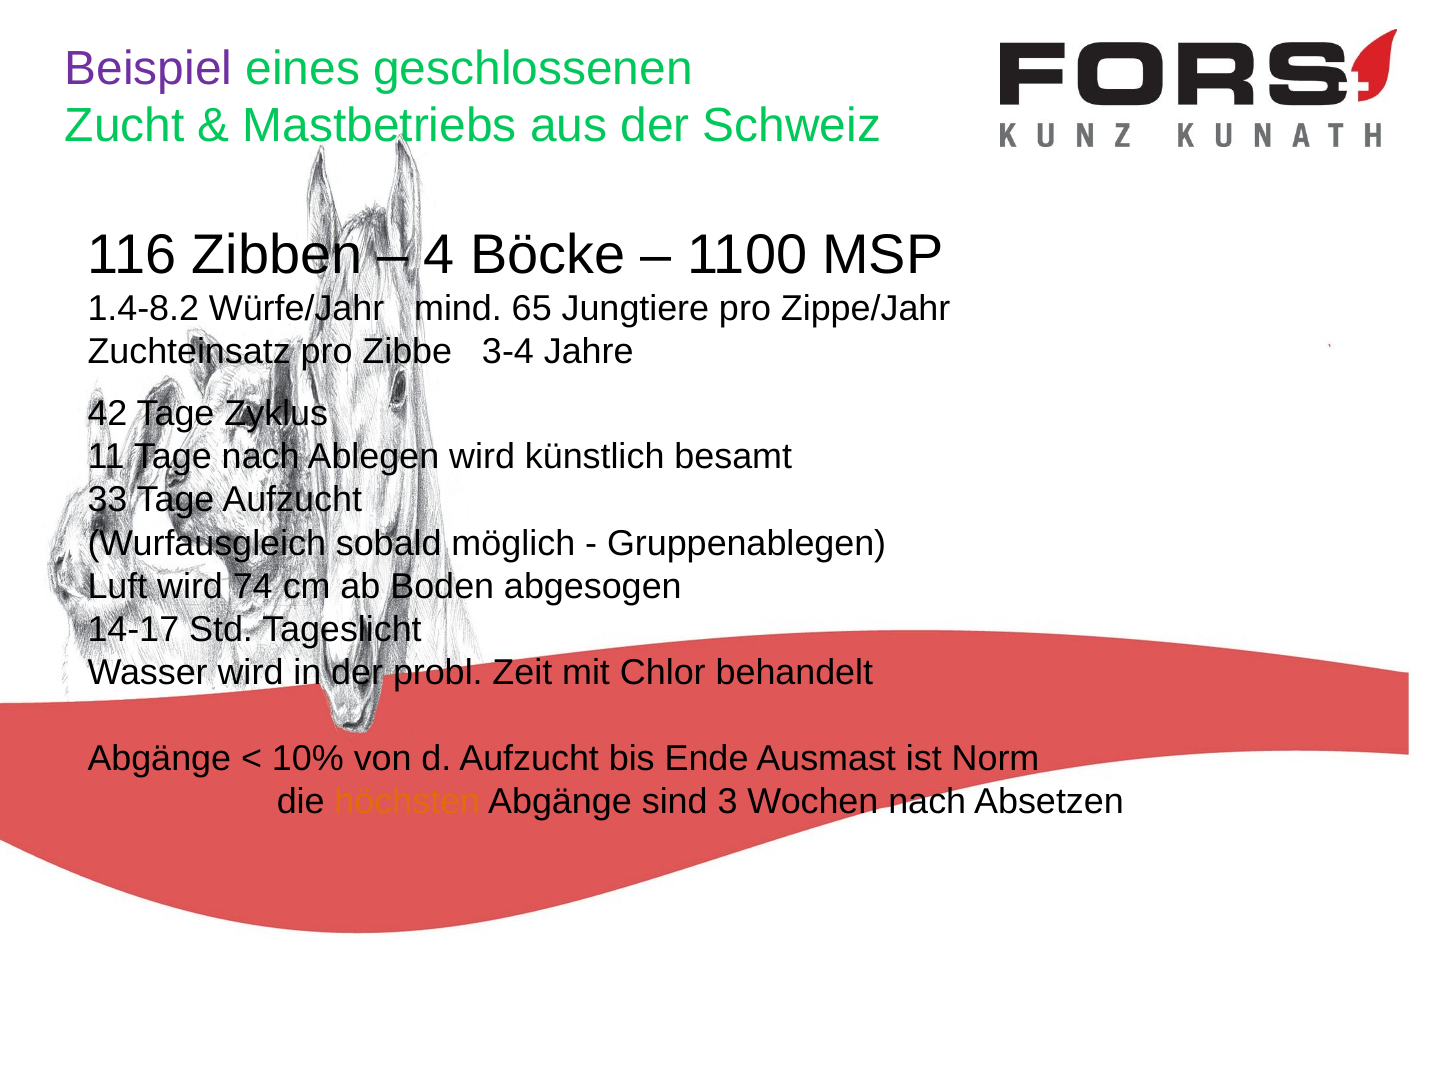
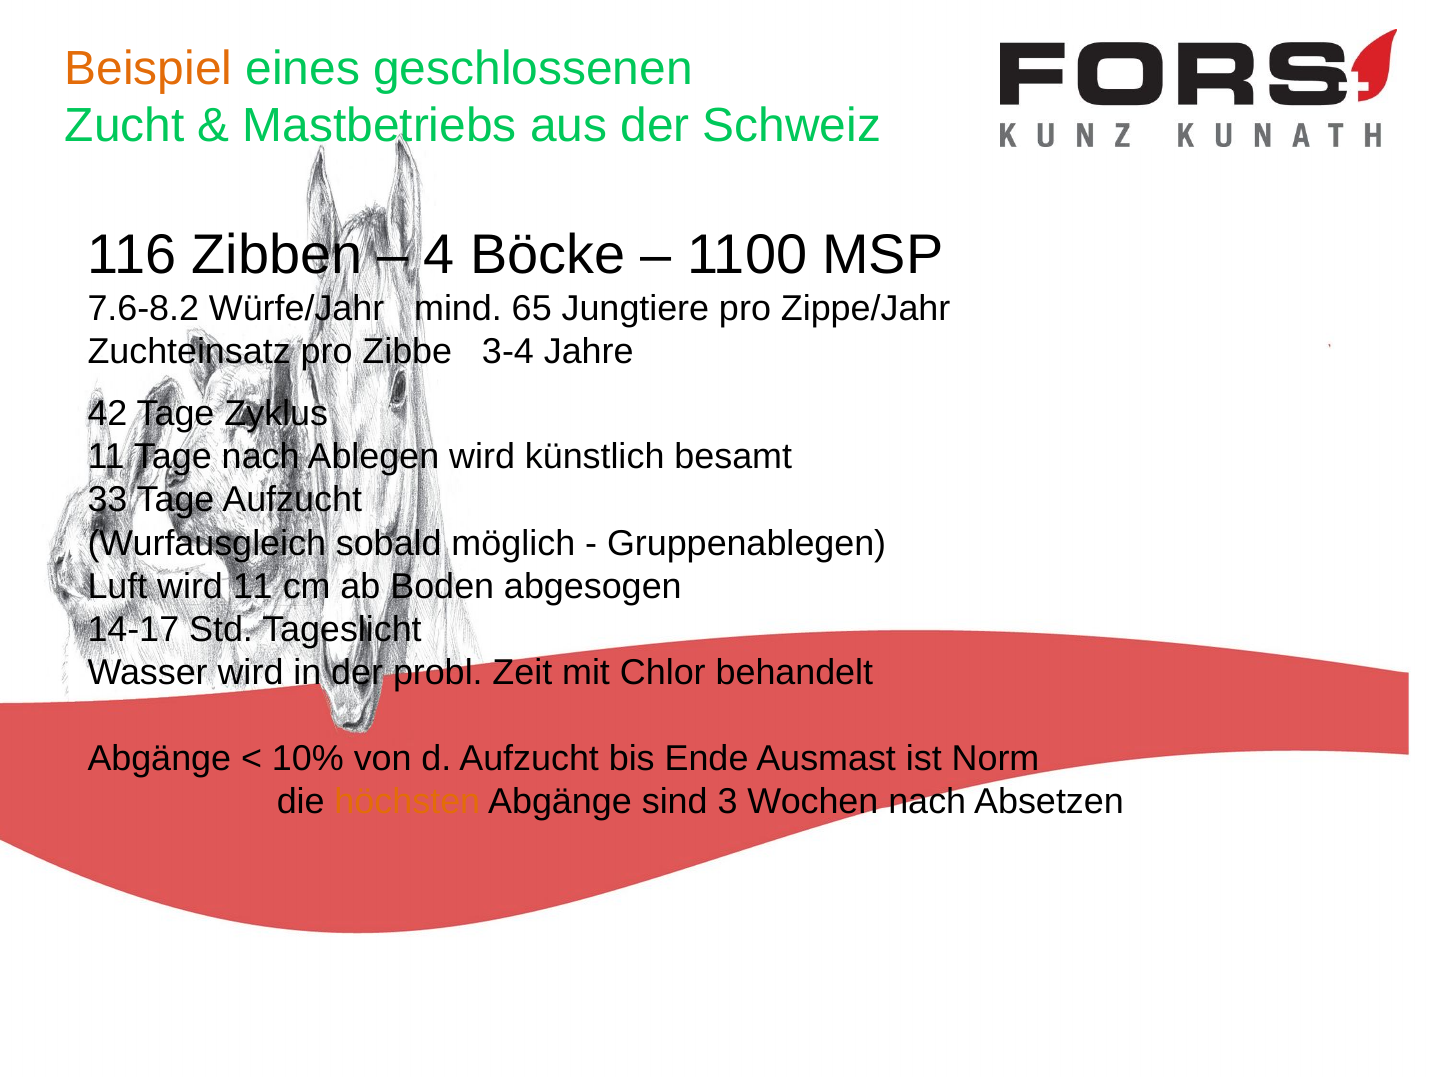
Beispiel colour: purple -> orange
1.4-8.2: 1.4-8.2 -> 7.6-8.2
wird 74: 74 -> 11
